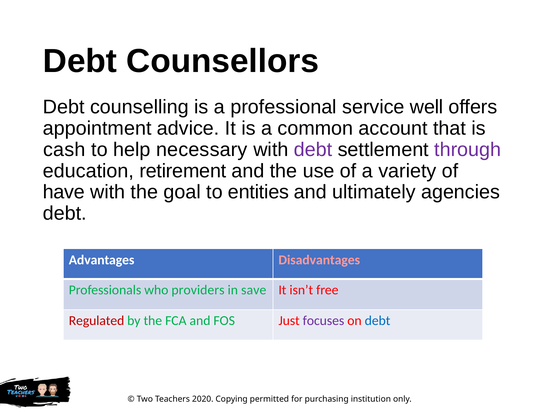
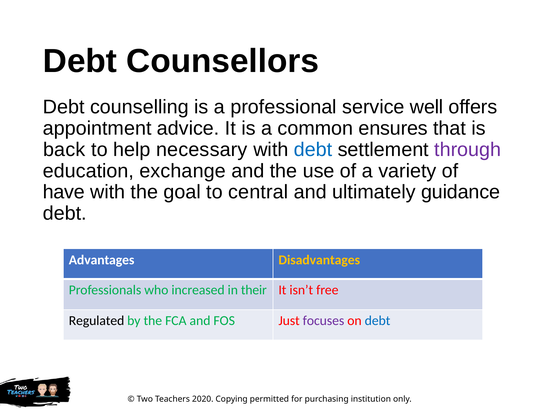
account: account -> ensures
cash: cash -> back
debt at (313, 150) colour: purple -> blue
retirement: retirement -> exchange
entities: entities -> central
agencies: agencies -> guidance
Disadvantages colour: pink -> yellow
providers: providers -> increased
save: save -> their
Regulated colour: red -> black
